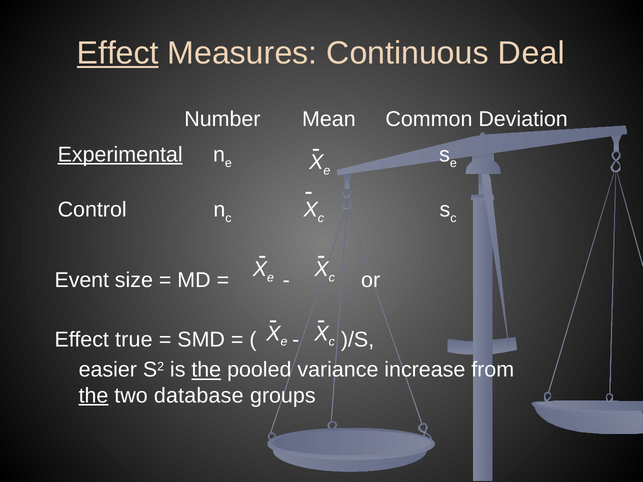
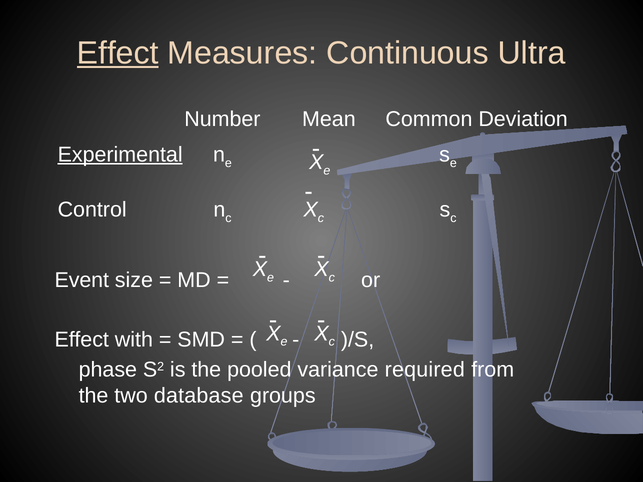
Deal: Deal -> Ultra
true: true -> with
easier: easier -> phase
the at (206, 370) underline: present -> none
increase: increase -> required
the at (94, 396) underline: present -> none
